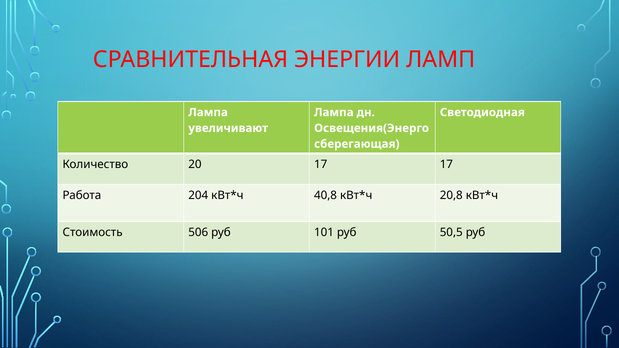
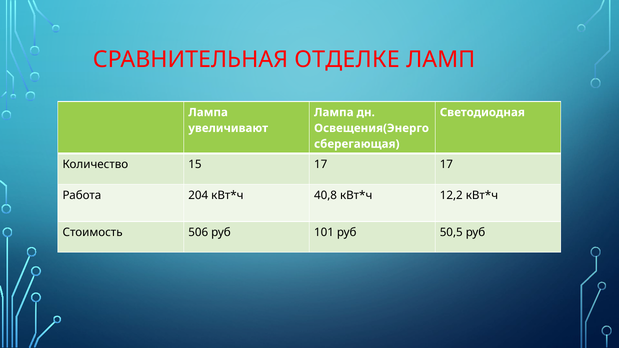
ЭНЕРГИИ: ЭНЕРГИИ -> ОТДЕЛКЕ
20: 20 -> 15
20,8: 20,8 -> 12,2
